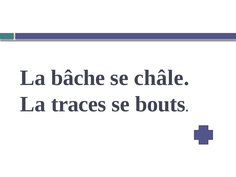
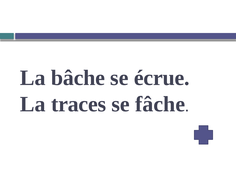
châle: châle -> écrue
bouts: bouts -> fâche
